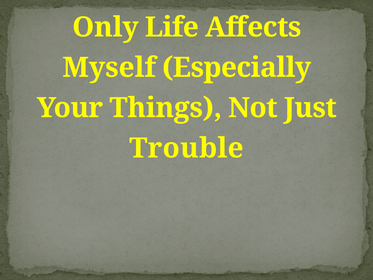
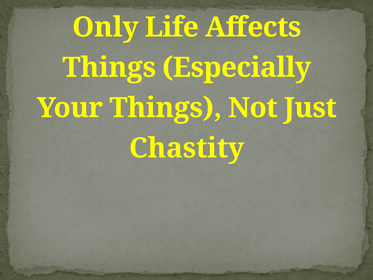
Myself at (109, 68): Myself -> Things
Trouble: Trouble -> Chastity
